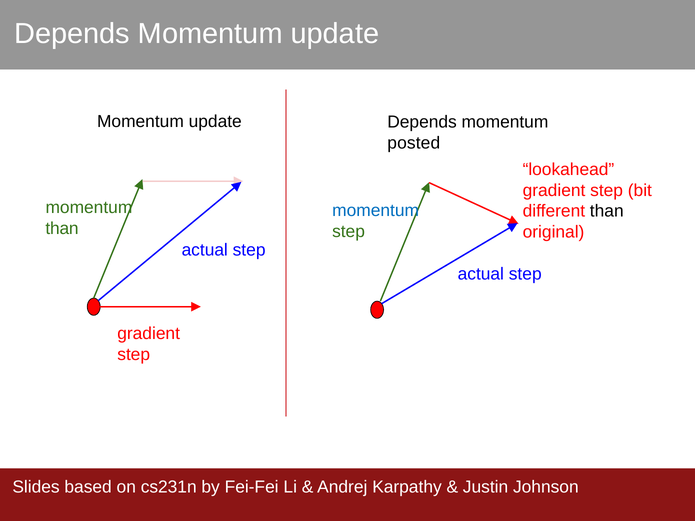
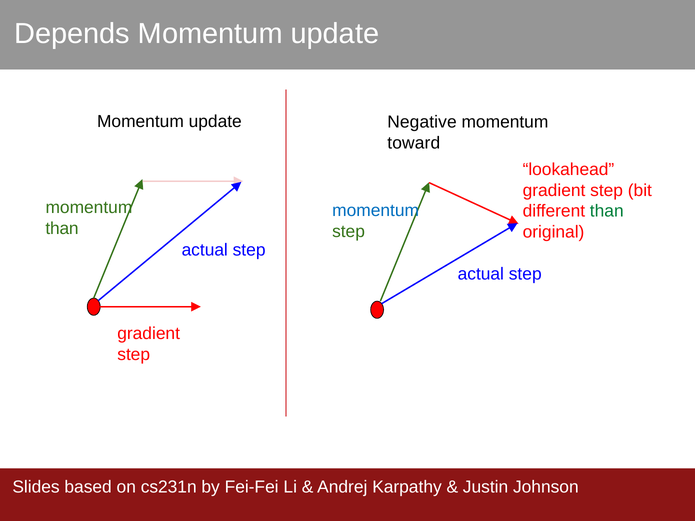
update Depends: Depends -> Negative
posted: posted -> toward
than at (607, 211) colour: black -> green
